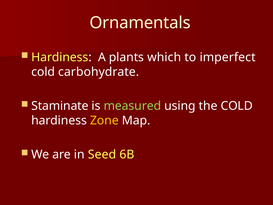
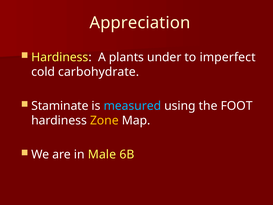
Ornamentals: Ornamentals -> Appreciation
which: which -> under
measured colour: light green -> light blue
the COLD: COLD -> FOOT
Seed: Seed -> Male
